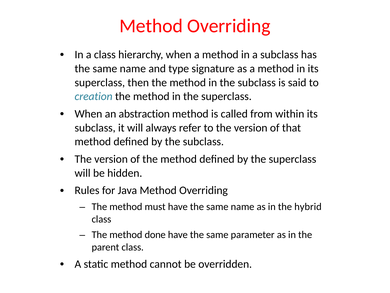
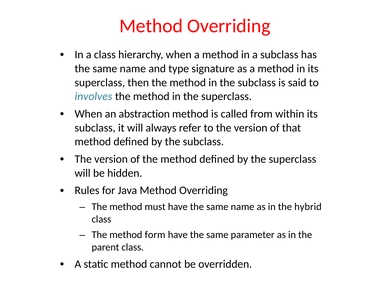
creation: creation -> involves
done: done -> form
